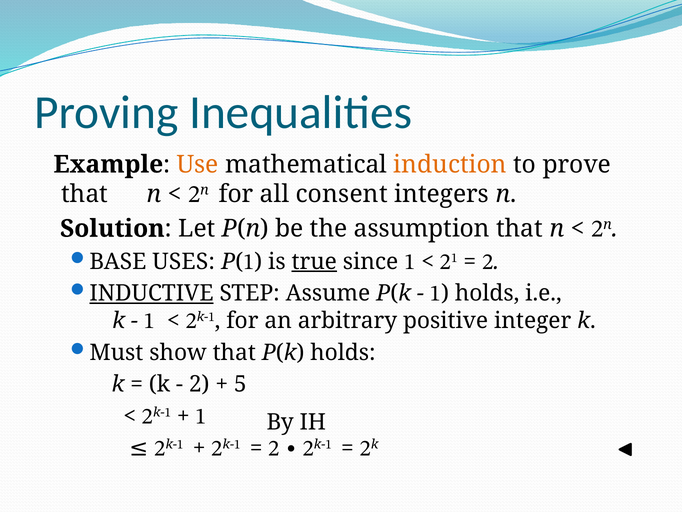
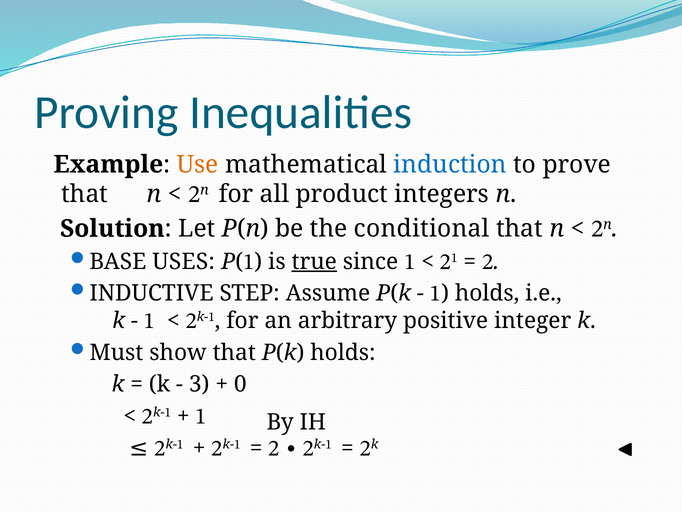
induction colour: orange -> blue
consent: consent -> product
assumption: assumption -> conditional
INDUCTIVE underline: present -> none
2 at (199, 384): 2 -> 3
5: 5 -> 0
